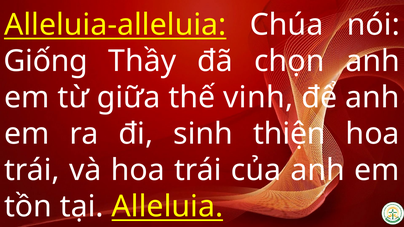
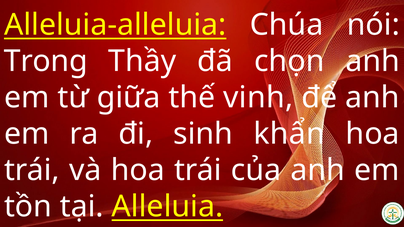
Giống: Giống -> Trong
thiện: thiện -> khẩn
